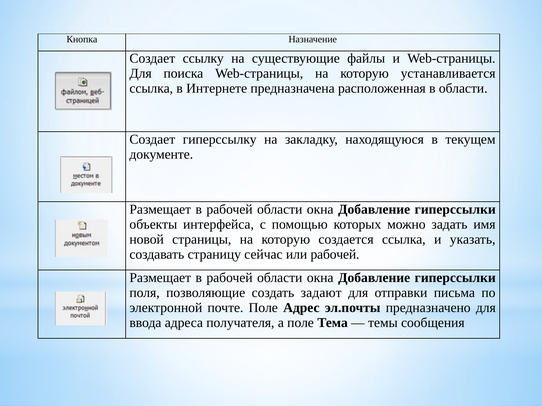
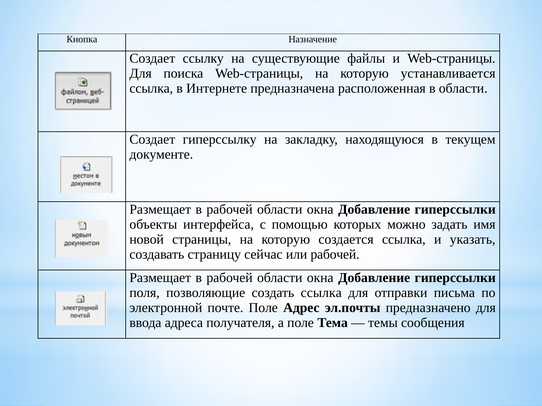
создать задают: задают -> ссылка
